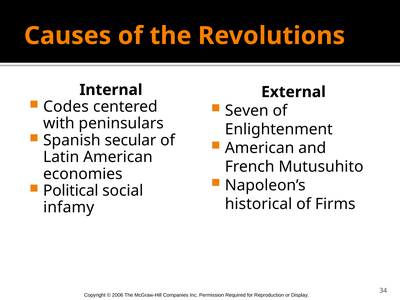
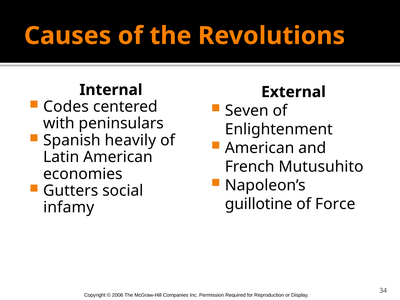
secular: secular -> heavily
Political: Political -> Gutters
historical: historical -> guillotine
Firms: Firms -> Force
